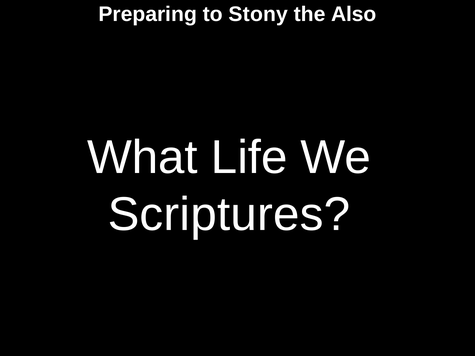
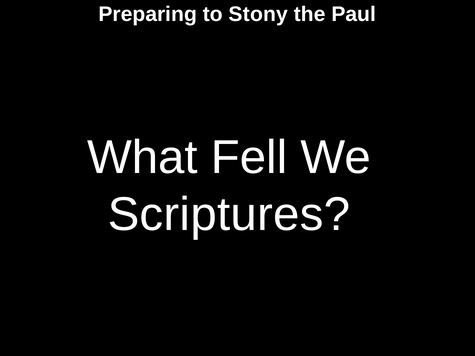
Also: Also -> Paul
Life: Life -> Fell
